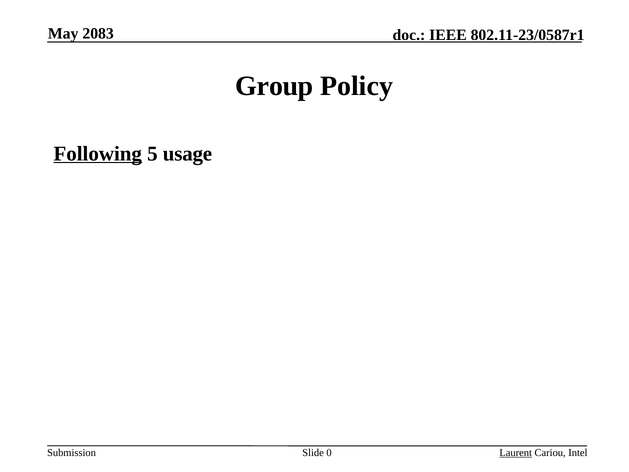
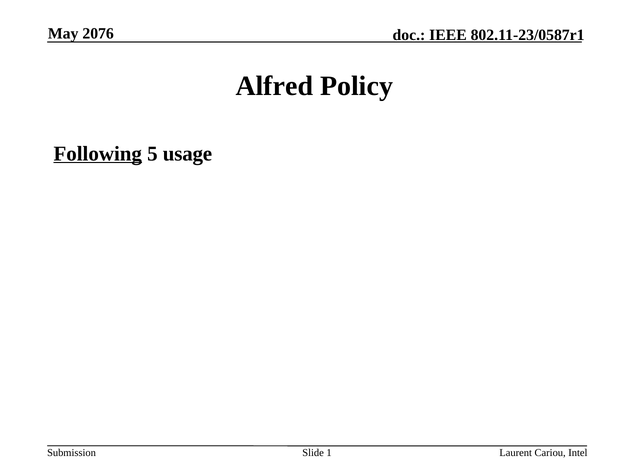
2083: 2083 -> 2076
Group: Group -> Alfred
0: 0 -> 1
Laurent underline: present -> none
